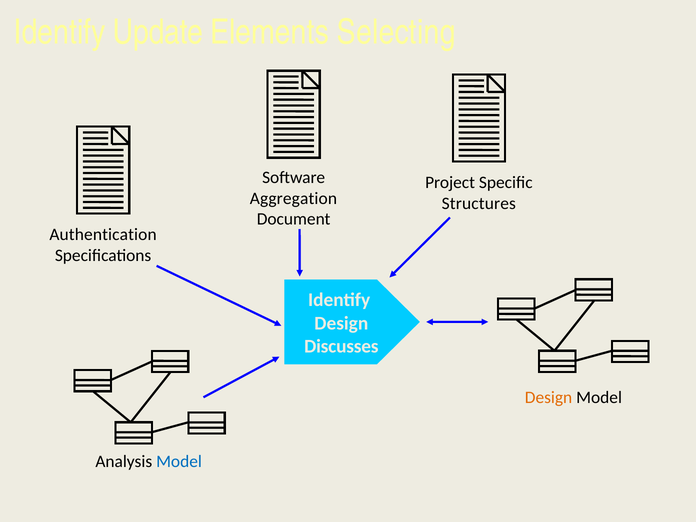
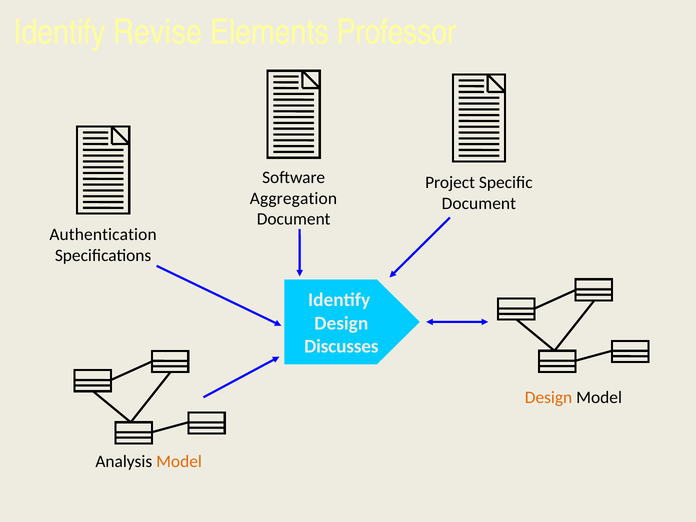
Update: Update -> Revise
Selecting: Selecting -> Professor
Structures at (479, 203): Structures -> Document
Model at (179, 462) colour: blue -> orange
